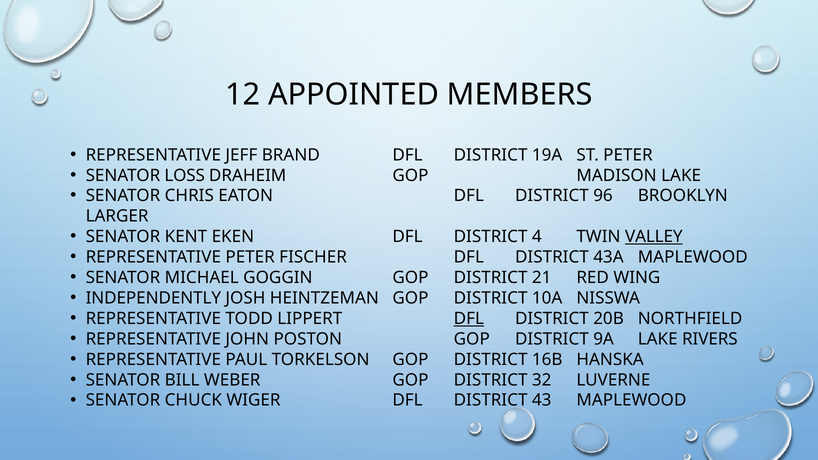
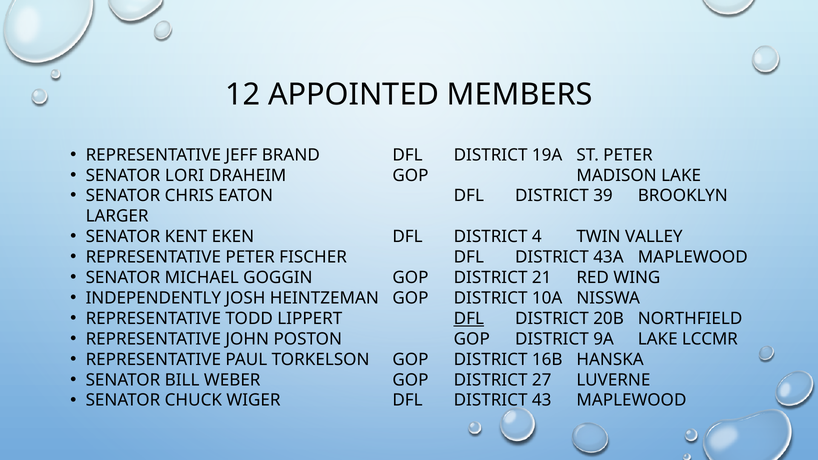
LOSS: LOSS -> LORI
96: 96 -> 39
VALLEY underline: present -> none
RIVERS: RIVERS -> LCCMR
32: 32 -> 27
